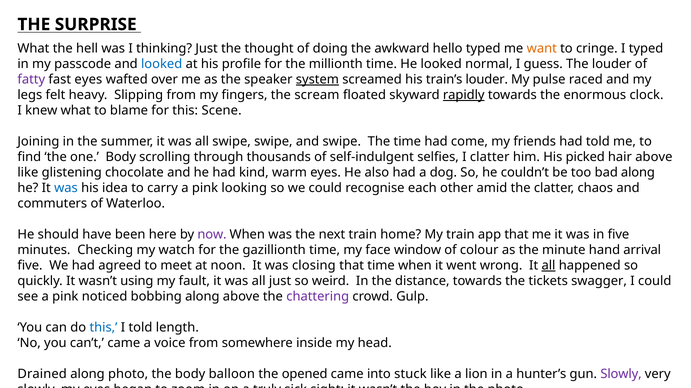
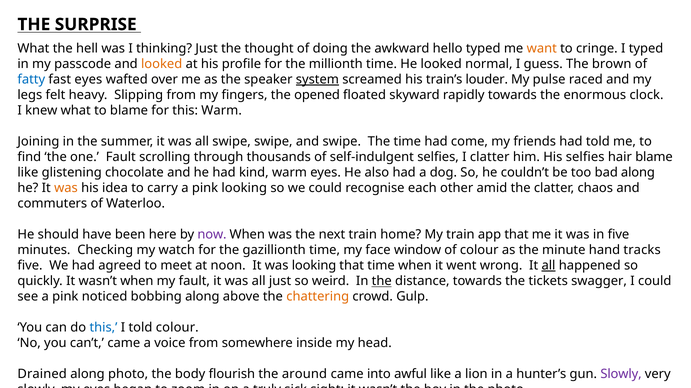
looked at (162, 64) colour: blue -> orange
The louder: louder -> brown
fatty colour: purple -> blue
scream: scream -> opened
rapidly underline: present -> none
this Scene: Scene -> Warm
one Body: Body -> Fault
His picked: picked -> selfies
hair above: above -> blame
was at (66, 188) colour: blue -> orange
arrival: arrival -> tracks
was closing: closing -> looking
wasn’t using: using -> when
the at (382, 282) underline: none -> present
chattering colour: purple -> orange
told length: length -> colour
balloon: balloon -> flourish
opened: opened -> around
stuck: stuck -> awful
